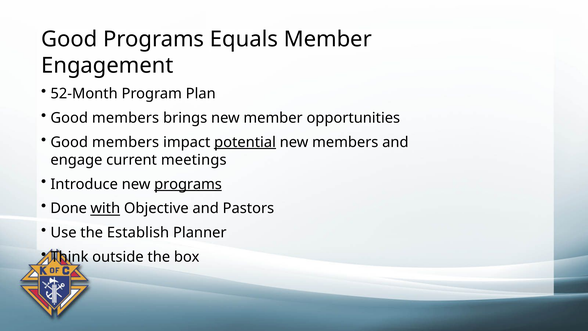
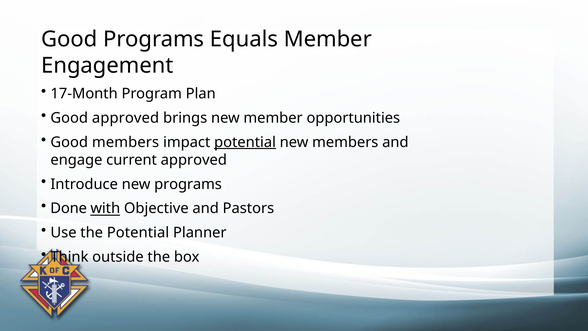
52-Month: 52-Month -> 17-Month
members at (126, 118): members -> approved
current meetings: meetings -> approved
programs at (188, 184) underline: present -> none
the Establish: Establish -> Potential
